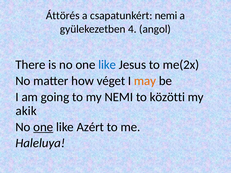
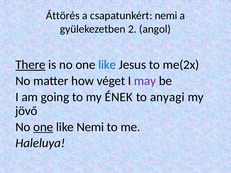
4: 4 -> 2
There underline: none -> present
may colour: orange -> purple
my NEMI: NEMI -> ÉNEK
közötti: közötti -> anyagi
akik: akik -> jövő
like Azért: Azért -> Nemi
